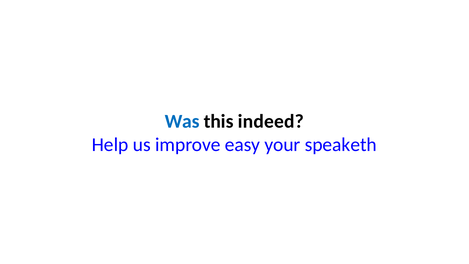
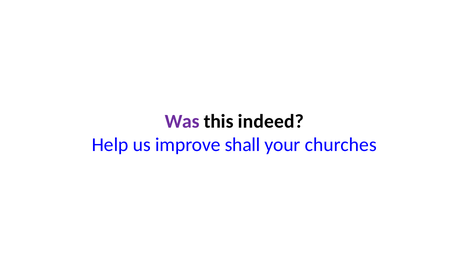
Was colour: blue -> purple
easy: easy -> shall
speaketh: speaketh -> churches
